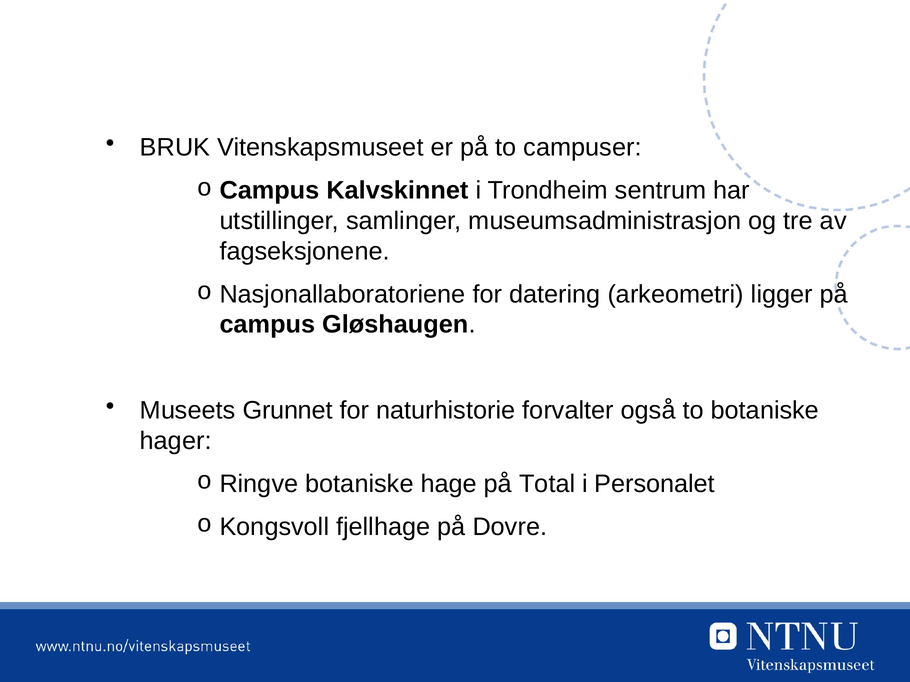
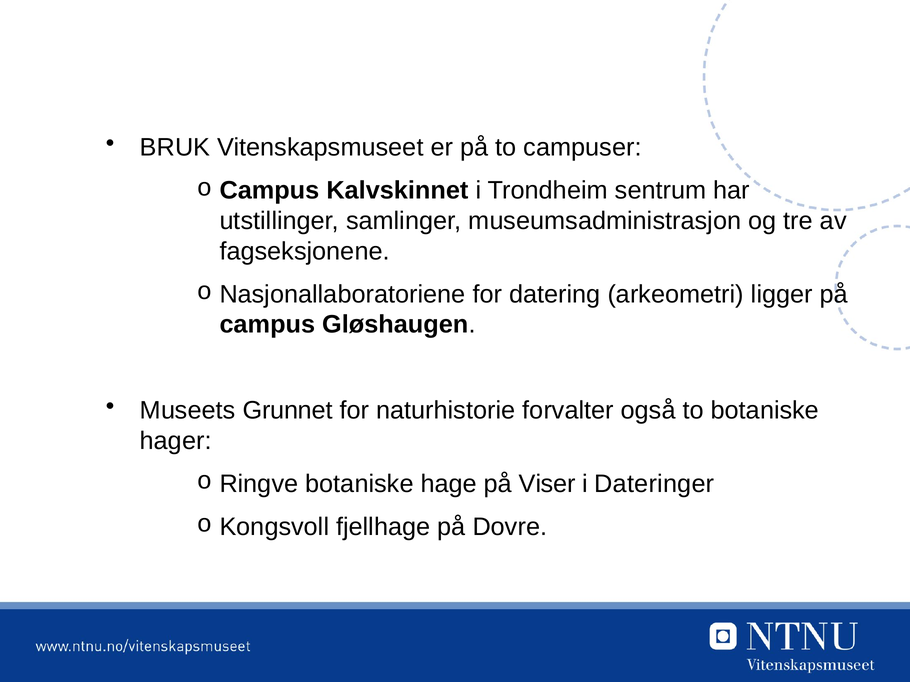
Total: Total -> Viser
Personalet: Personalet -> Dateringer
